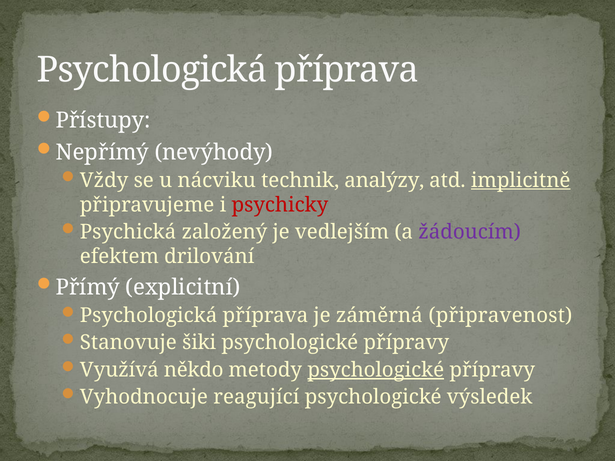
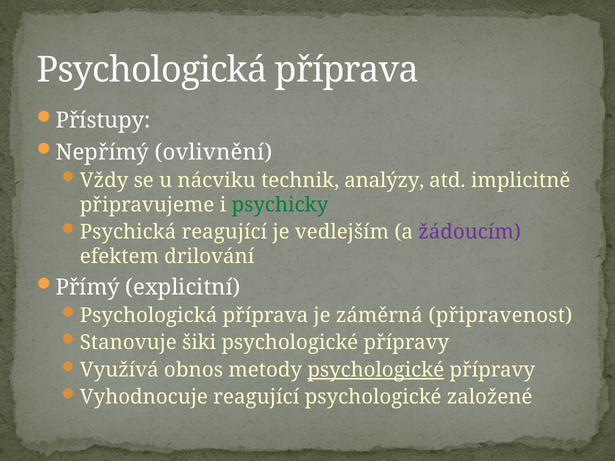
nevýhody: nevýhody -> ovlivnění
implicitně underline: present -> none
psychicky colour: red -> green
Psychická založený: založený -> reagující
někdo: někdo -> obnos
výsledek: výsledek -> založené
